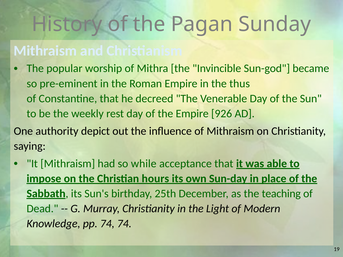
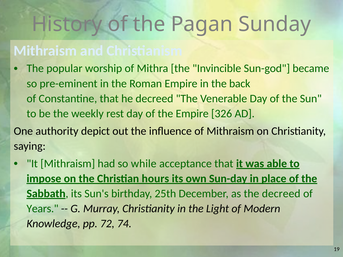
thus: thus -> back
926: 926 -> 326
the teaching: teaching -> decreed
Dead: Dead -> Years
pp 74: 74 -> 72
